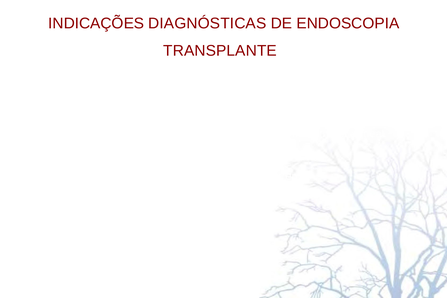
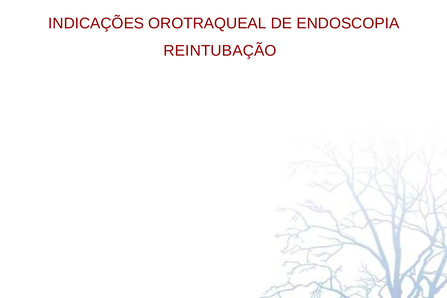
INDICAÇÕES DIAGNÓSTICAS: DIAGNÓSTICAS -> OROTRAQUEAL
TRANSPLANTE at (220, 51): TRANSPLANTE -> REINTUBAÇÃO
